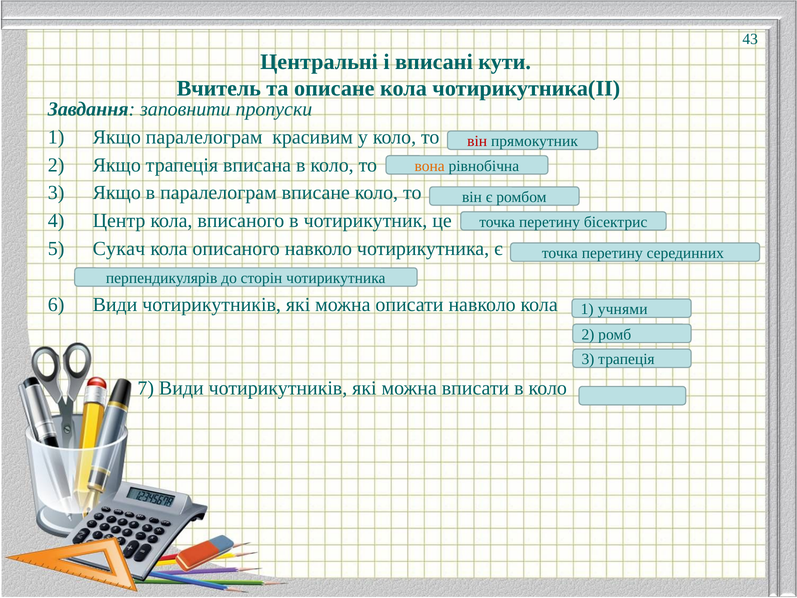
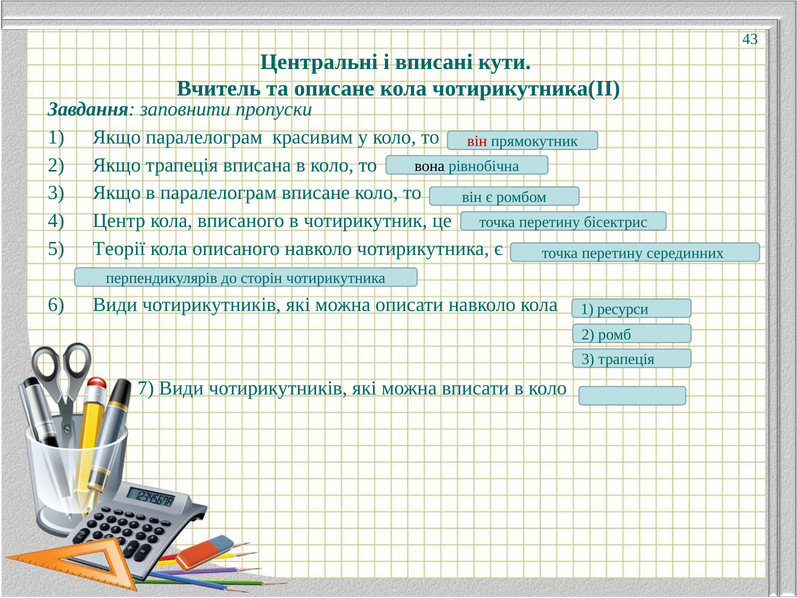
вона colour: orange -> black
Сукач: Сукач -> Теорії
учнями: учнями -> ресурси
